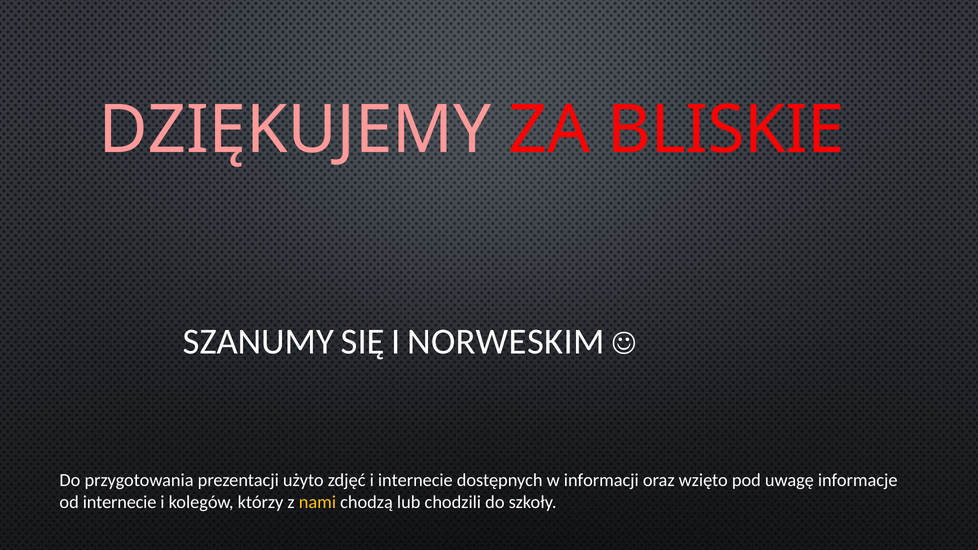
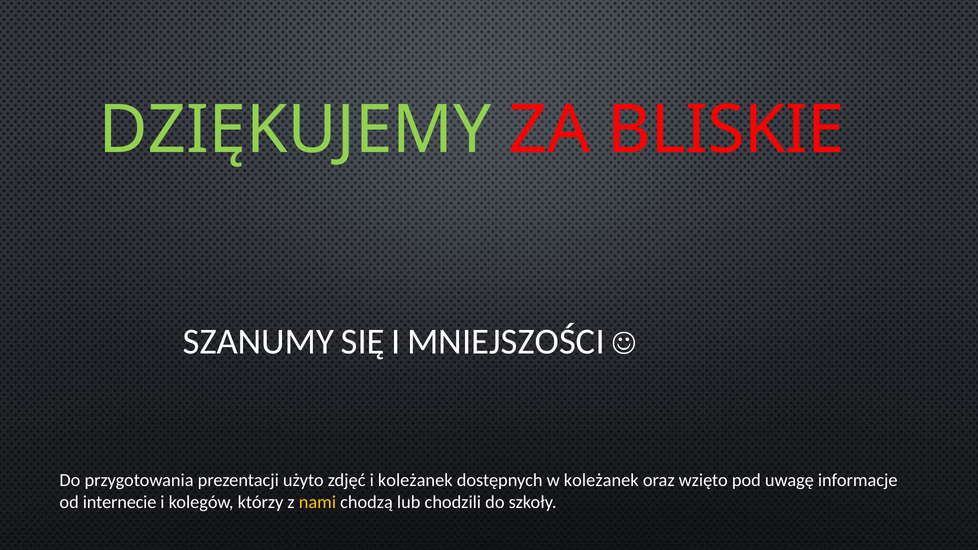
DZIĘKUJEMY colour: pink -> light green
NORWESKIM: NORWESKIM -> MNIEJSZOŚCI
i internecie: internecie -> koleżanek
w informacji: informacji -> koleżanek
